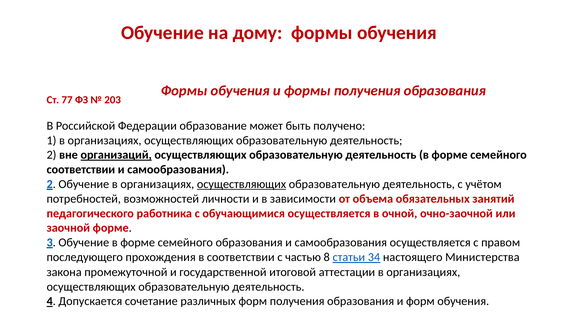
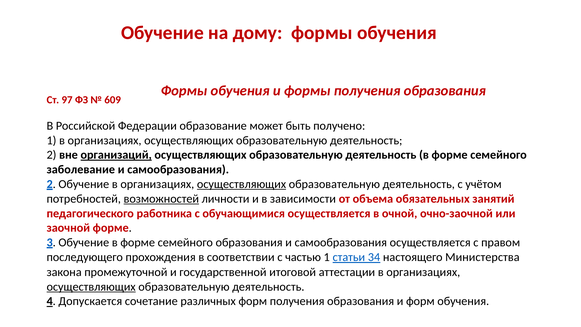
77: 77 -> 97
203: 203 -> 609
соответствии at (81, 169): соответствии -> заболевание
возможностей underline: none -> present
частью 8: 8 -> 1
осуществляющих at (91, 287) underline: none -> present
